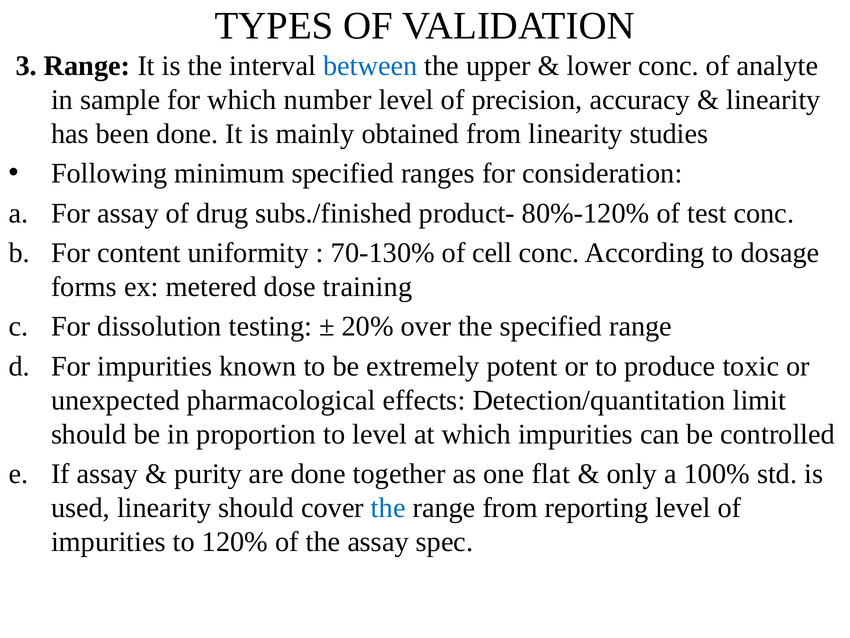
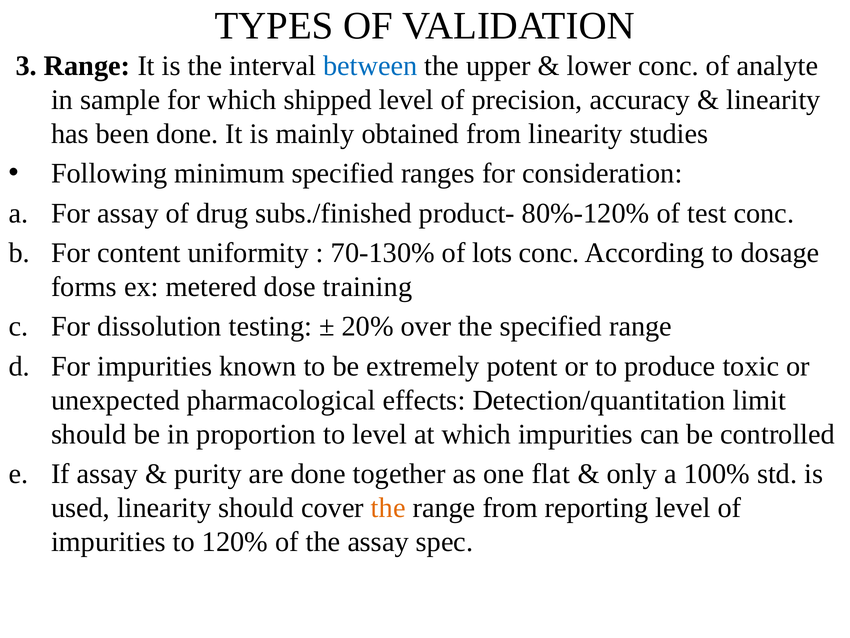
number: number -> shipped
cell: cell -> lots
the at (388, 508) colour: blue -> orange
